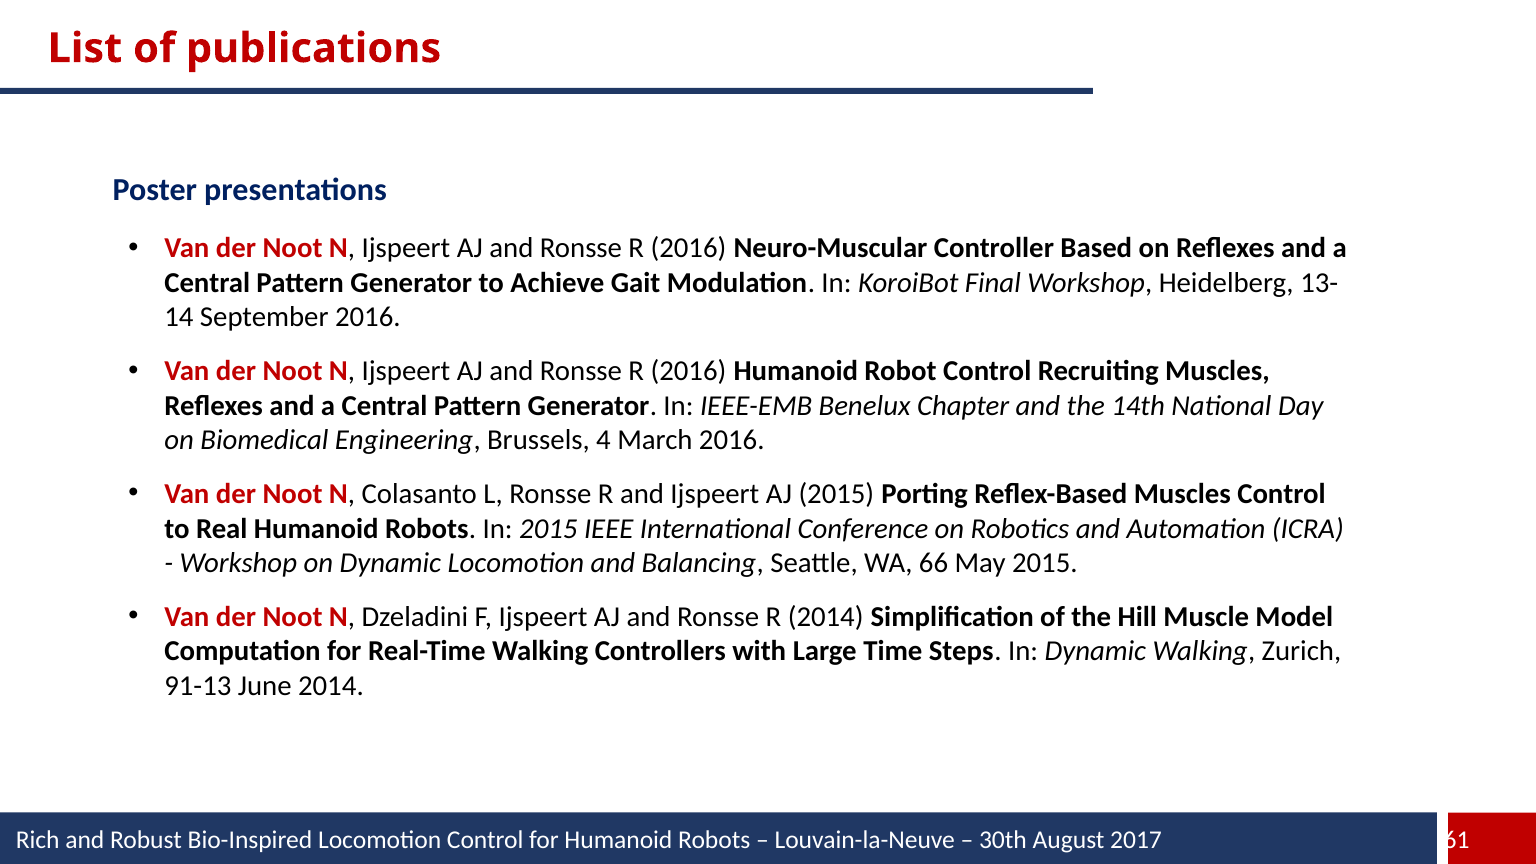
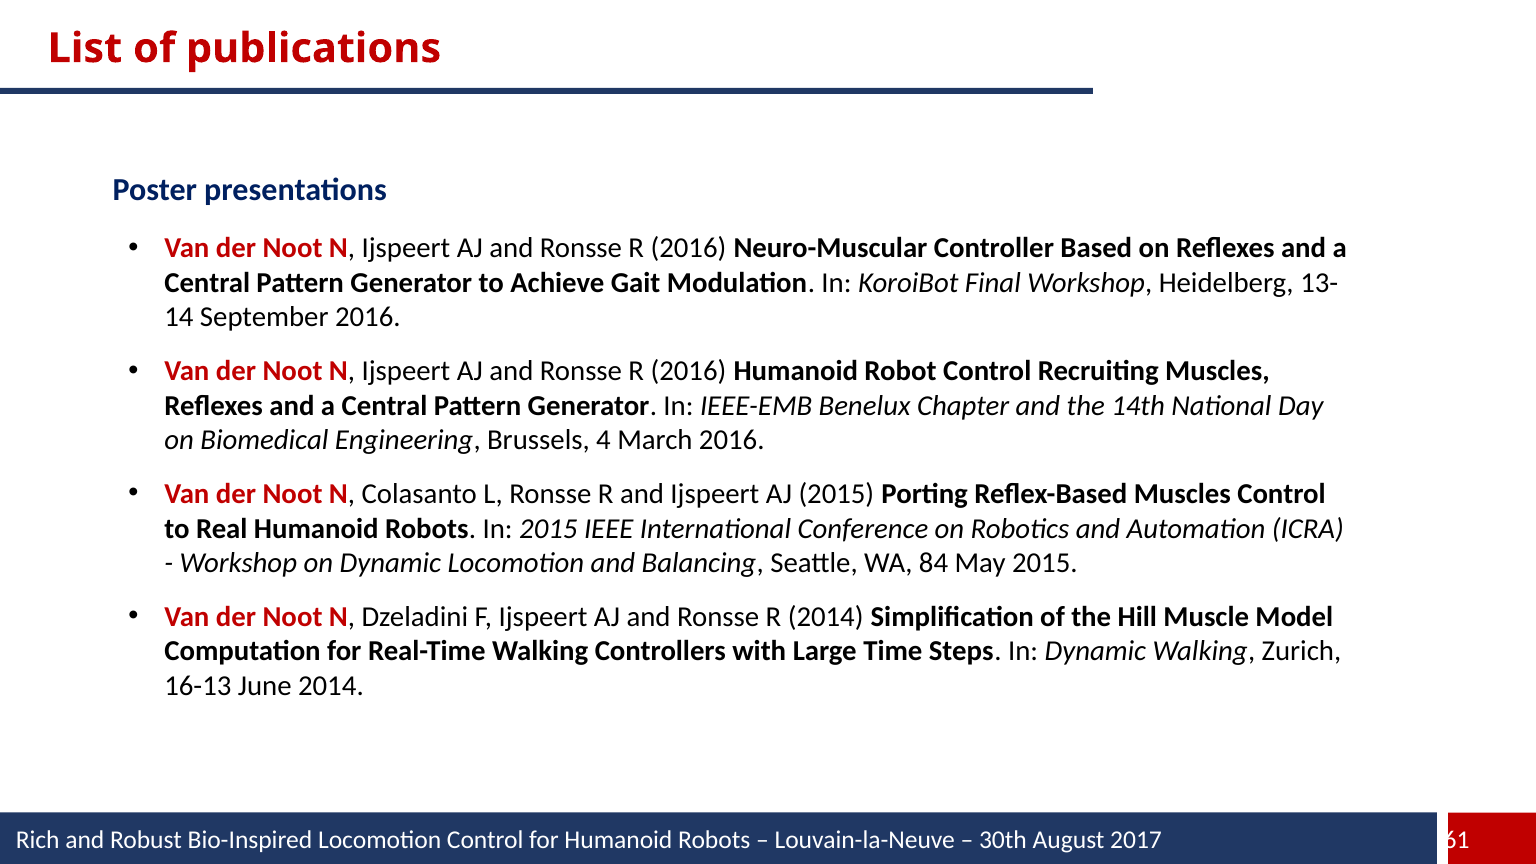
66: 66 -> 84
91-13: 91-13 -> 16-13
